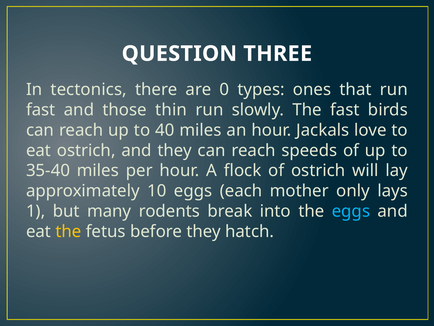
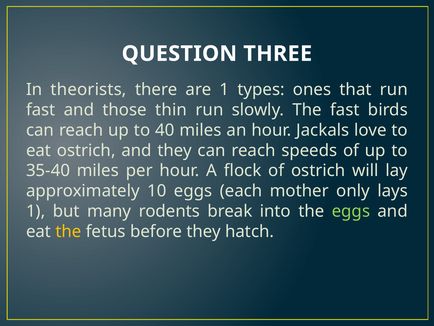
tectonics: tectonics -> theorists
are 0: 0 -> 1
eggs at (351, 211) colour: light blue -> light green
